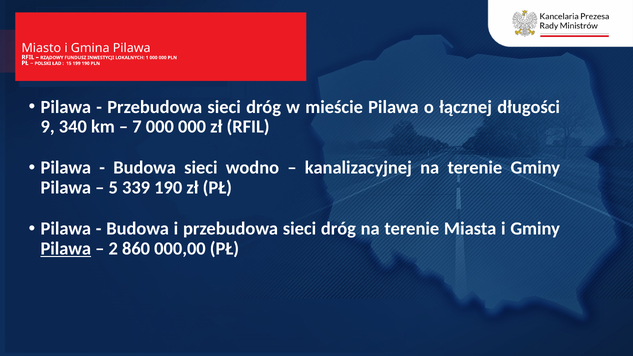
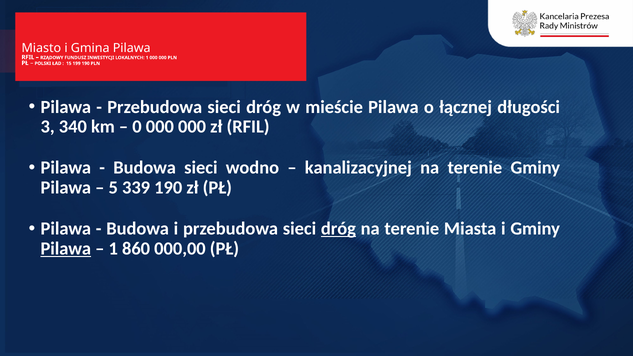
9: 9 -> 3
7: 7 -> 0
dróg at (338, 229) underline: none -> present
2 at (113, 249): 2 -> 1
